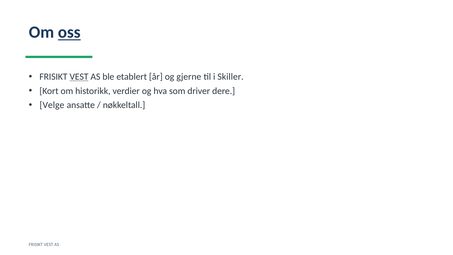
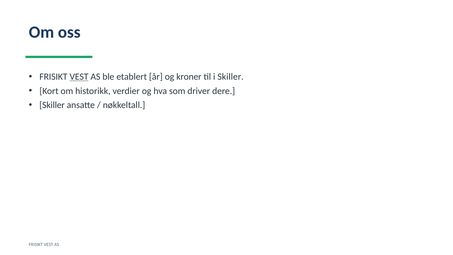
oss underline: present -> none
gjerne: gjerne -> kroner
Velge at (52, 105): Velge -> Skiller
